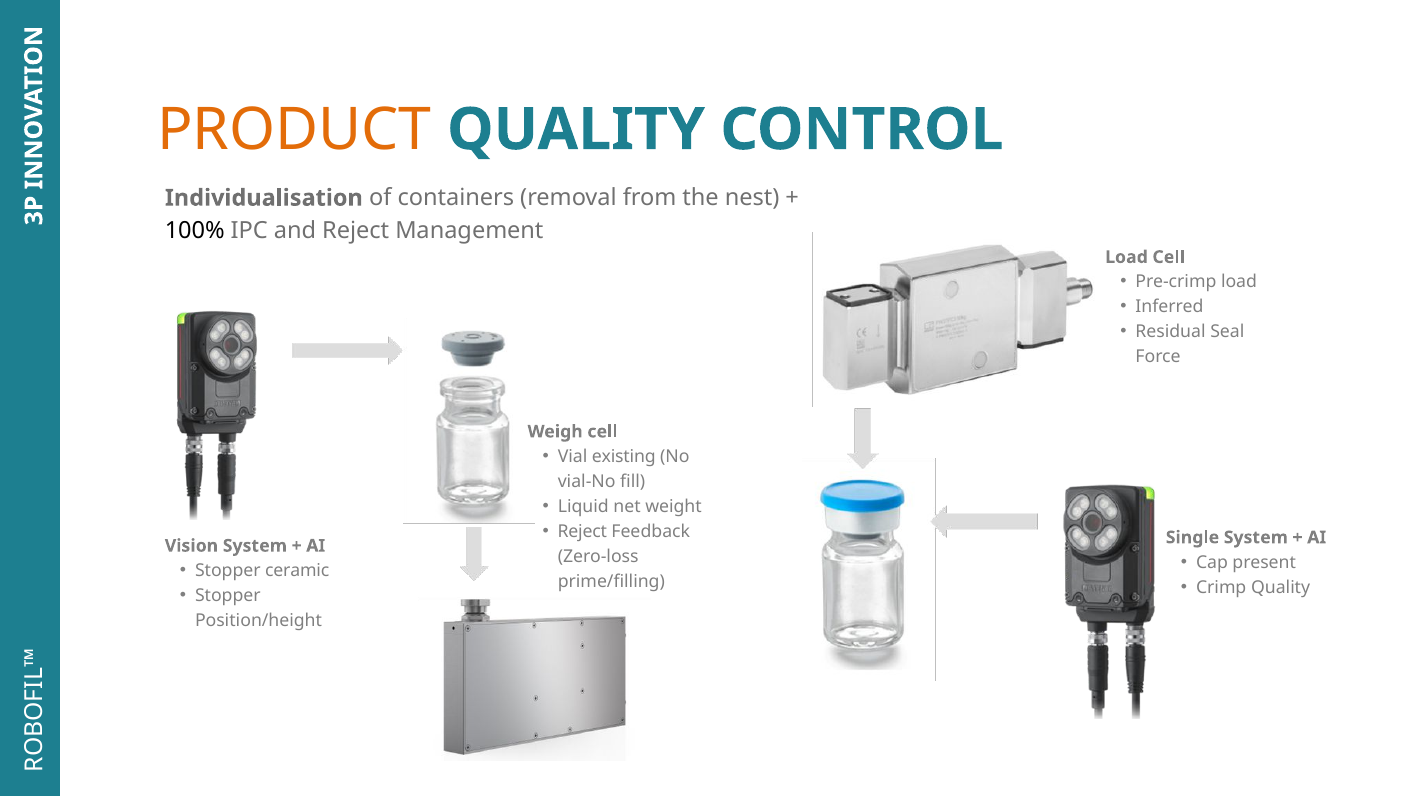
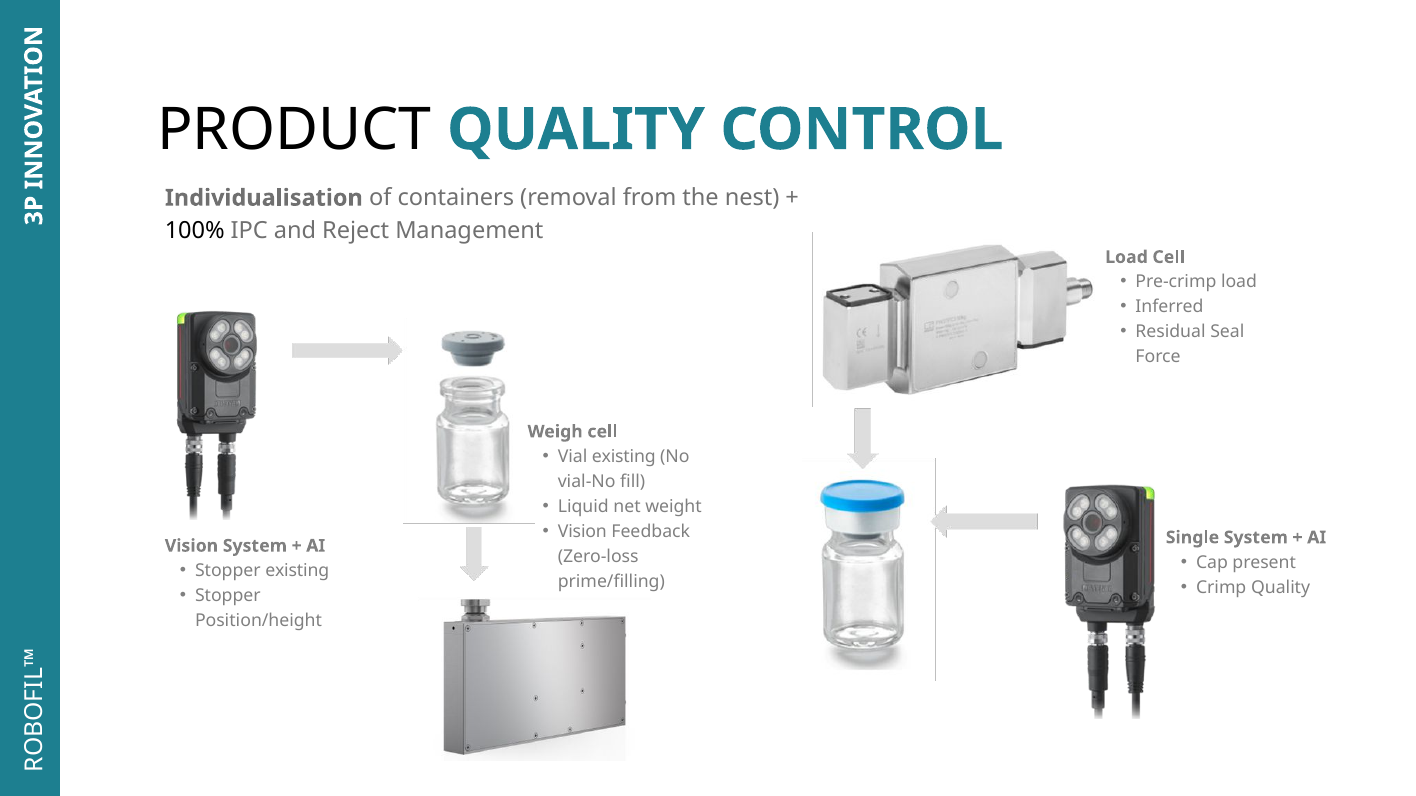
PRODUCT colour: orange -> black
Reject at (582, 532): Reject -> Vision
Stopper ceramic: ceramic -> existing
